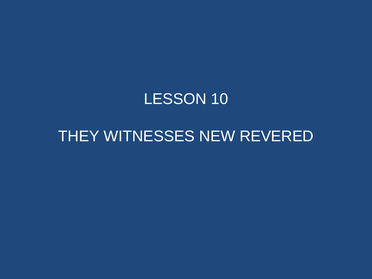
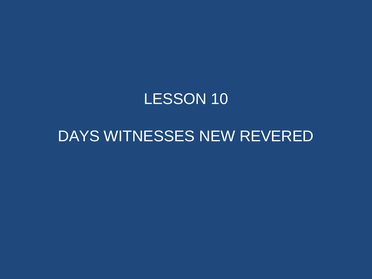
THEY: THEY -> DAYS
